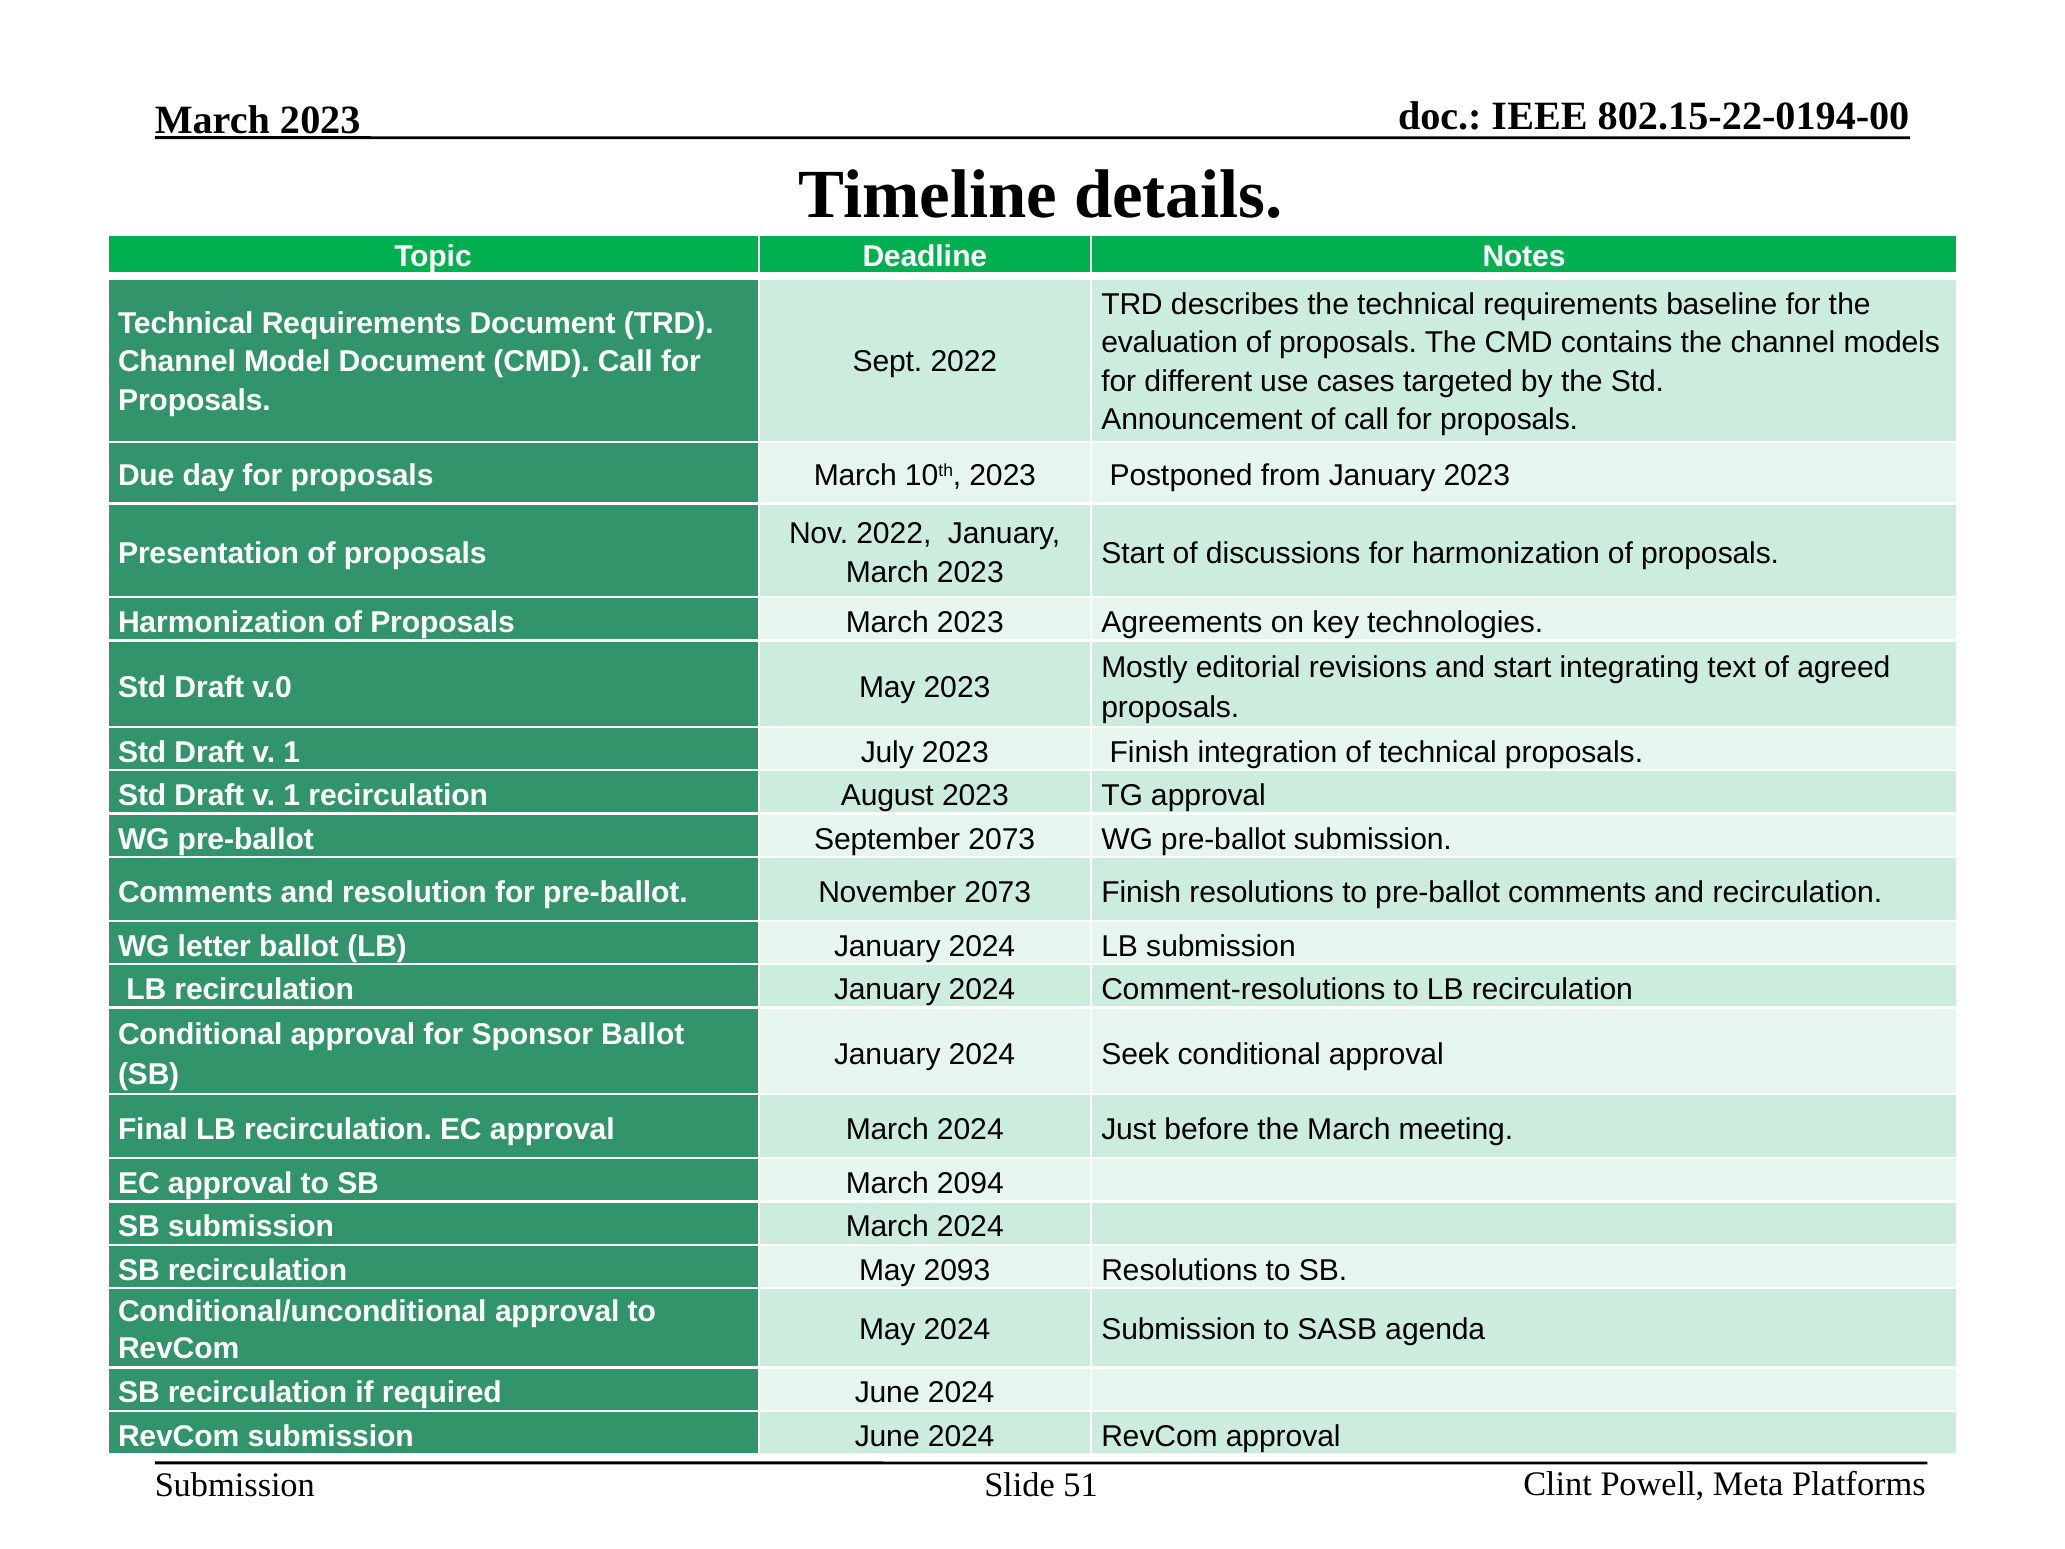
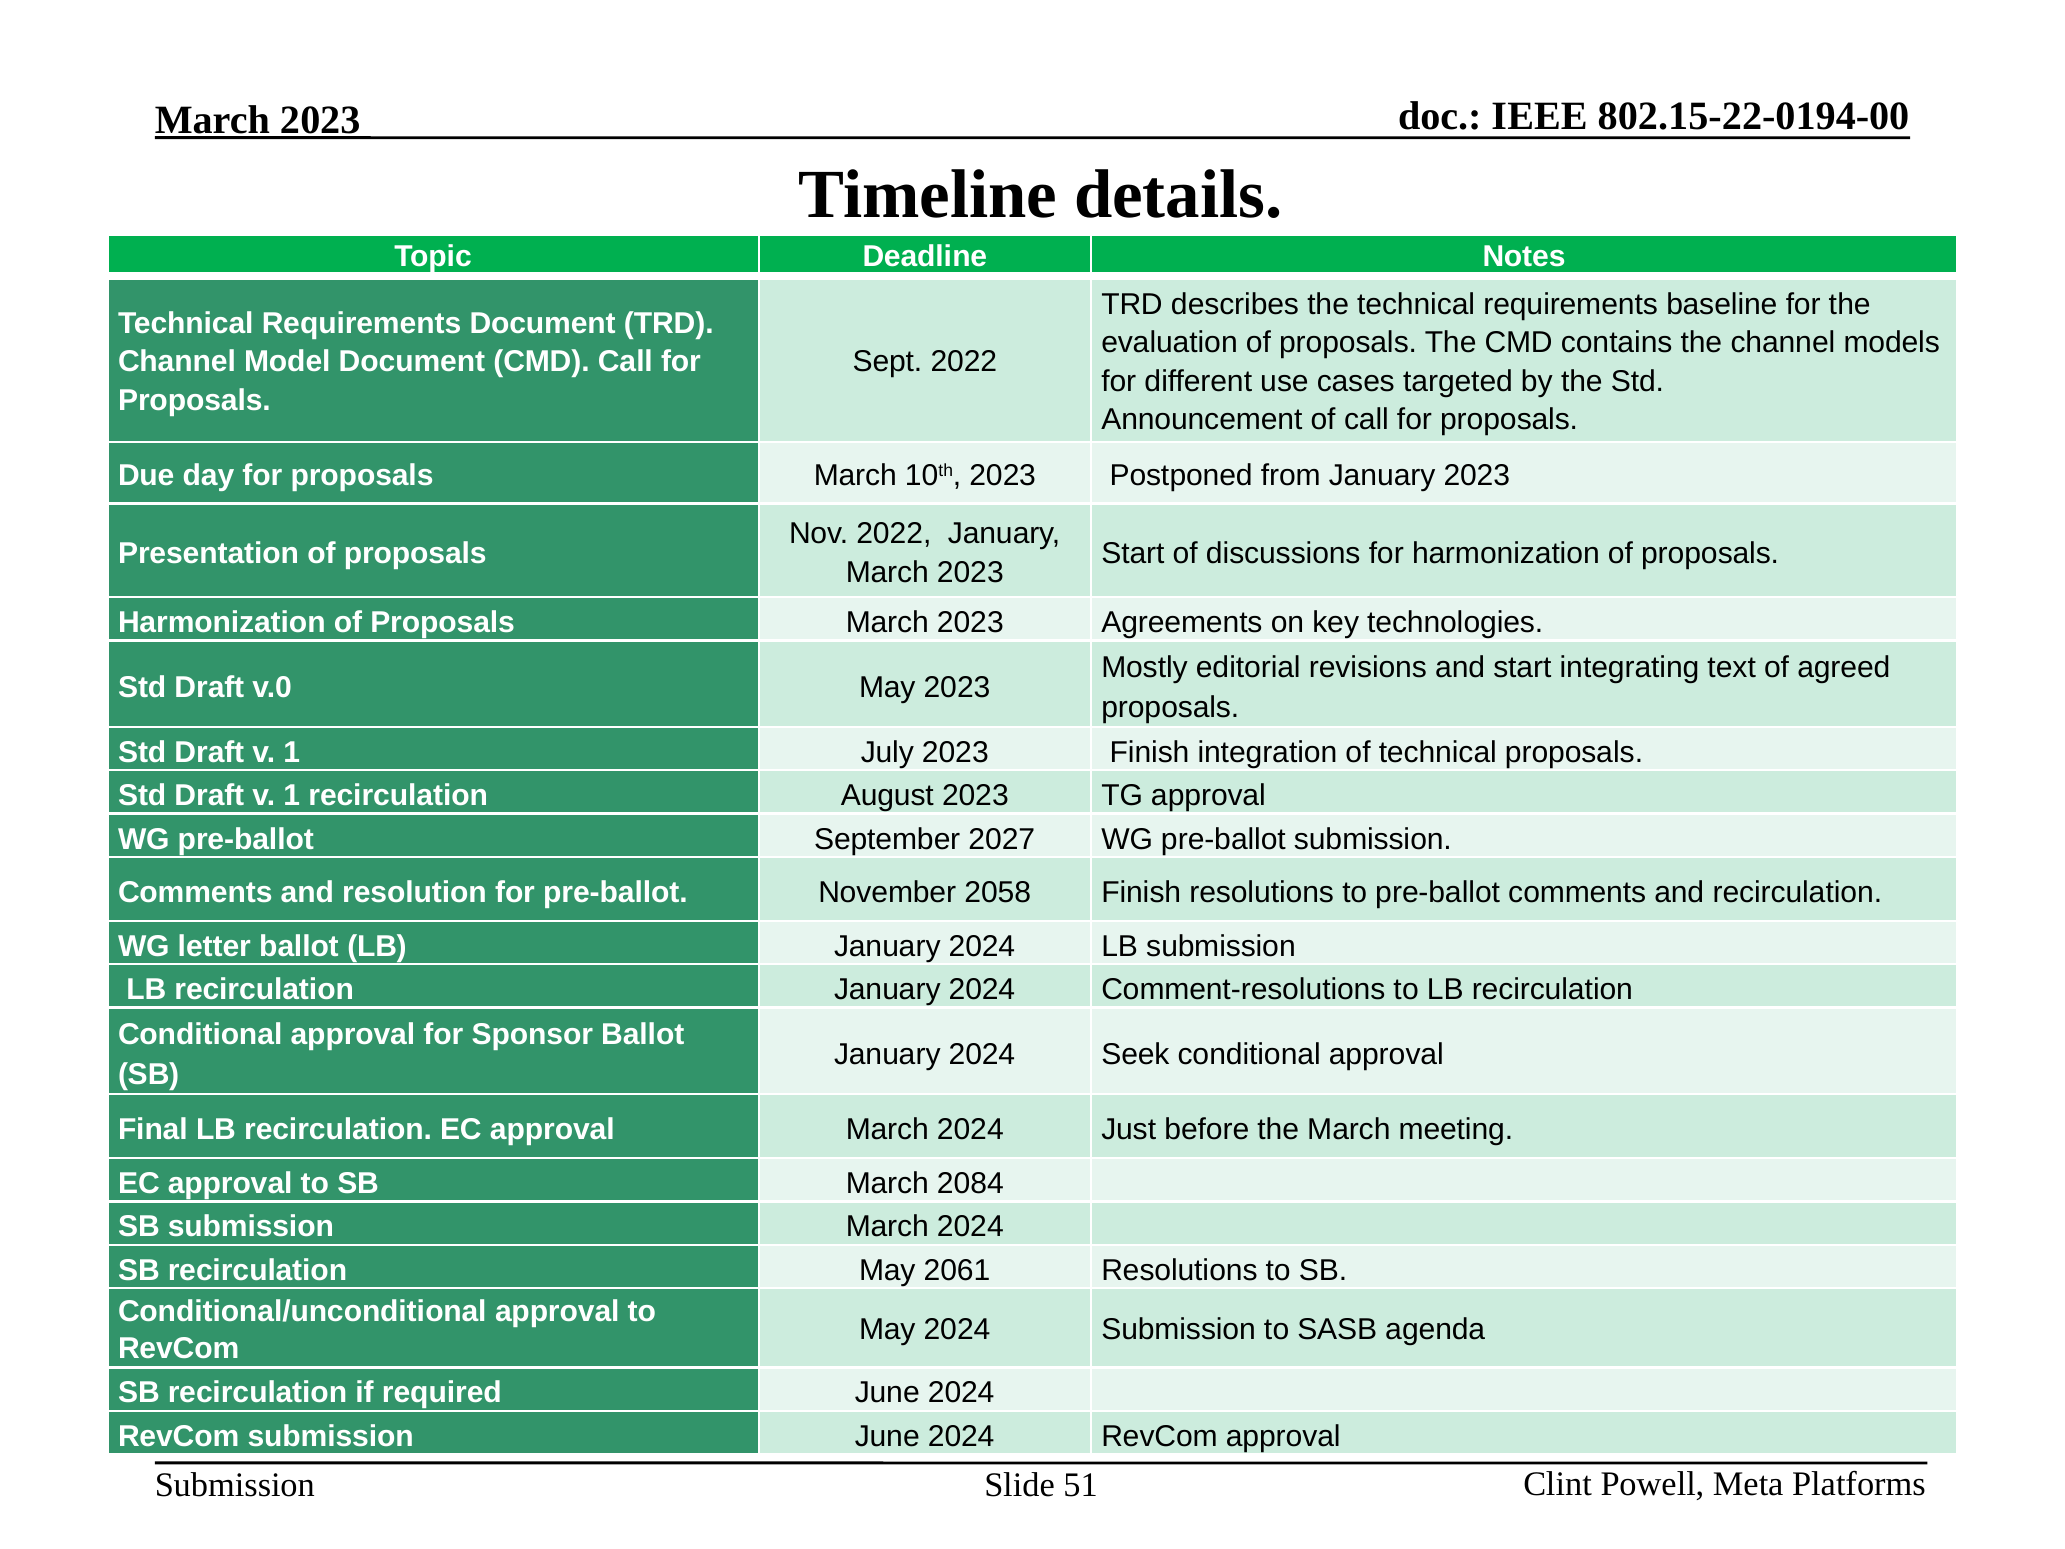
September 2073: 2073 -> 2027
November 2073: 2073 -> 2058
2094: 2094 -> 2084
2093: 2093 -> 2061
